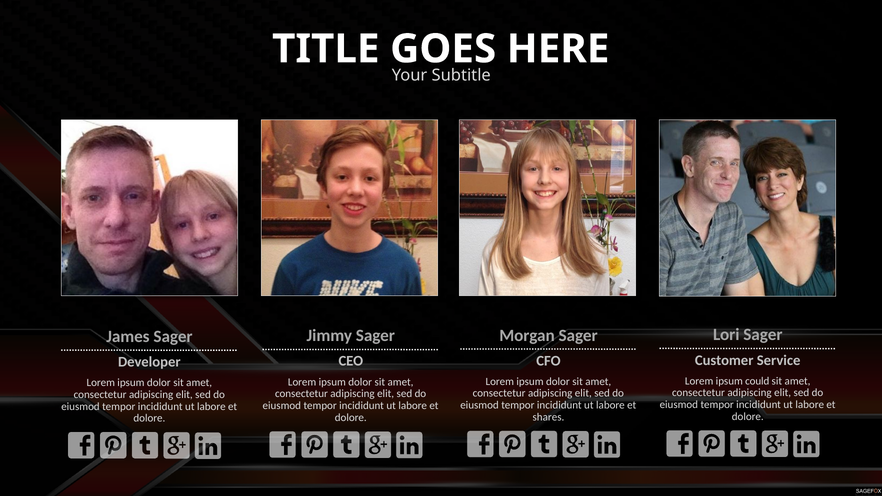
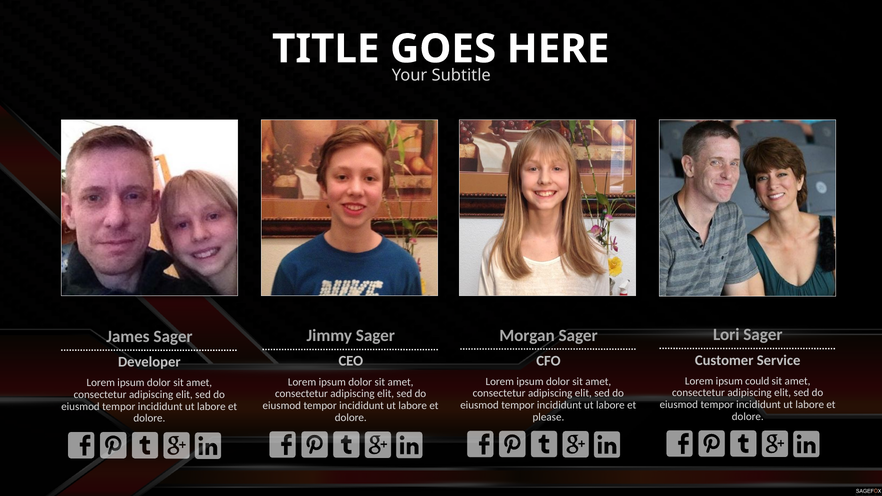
shares: shares -> please
